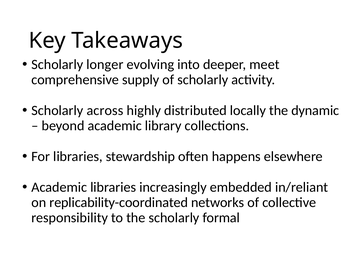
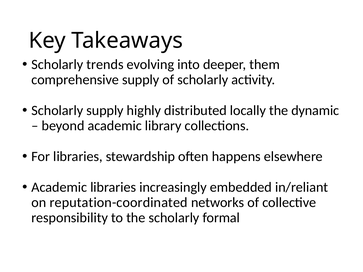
longer: longer -> trends
meet: meet -> them
Scholarly across: across -> supply
replicability-coordinated: replicability-coordinated -> reputation-coordinated
